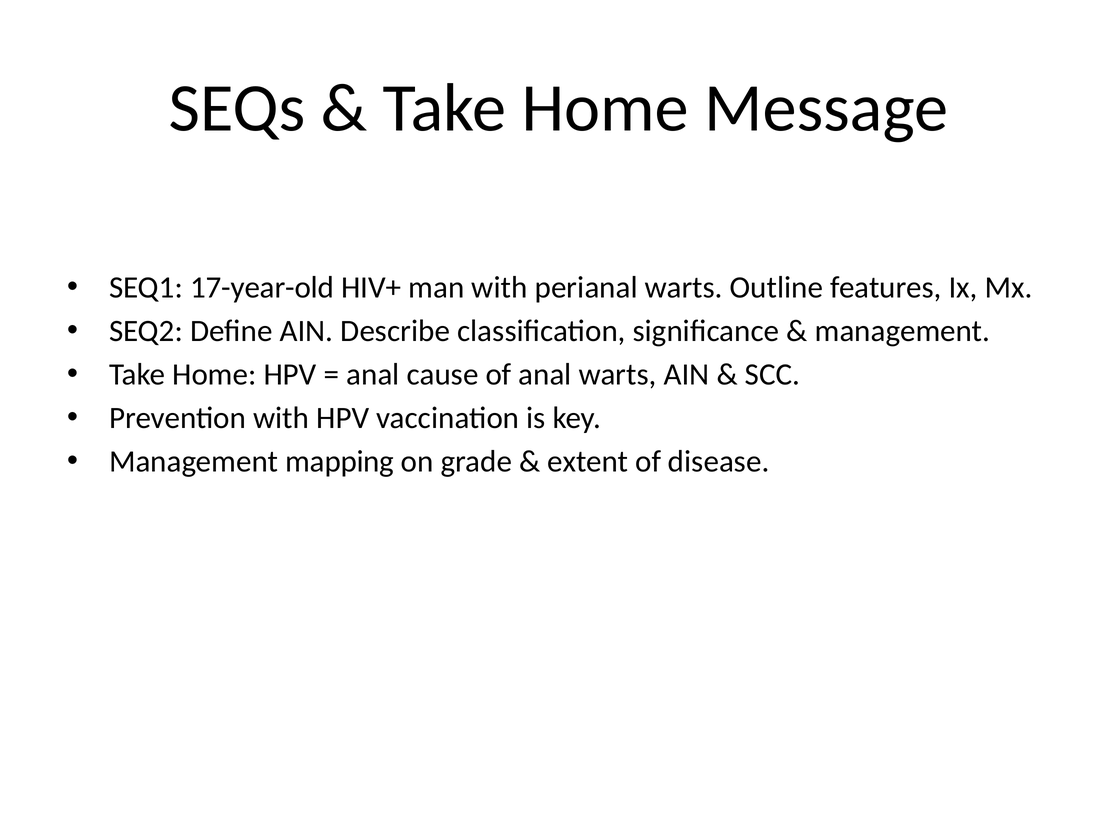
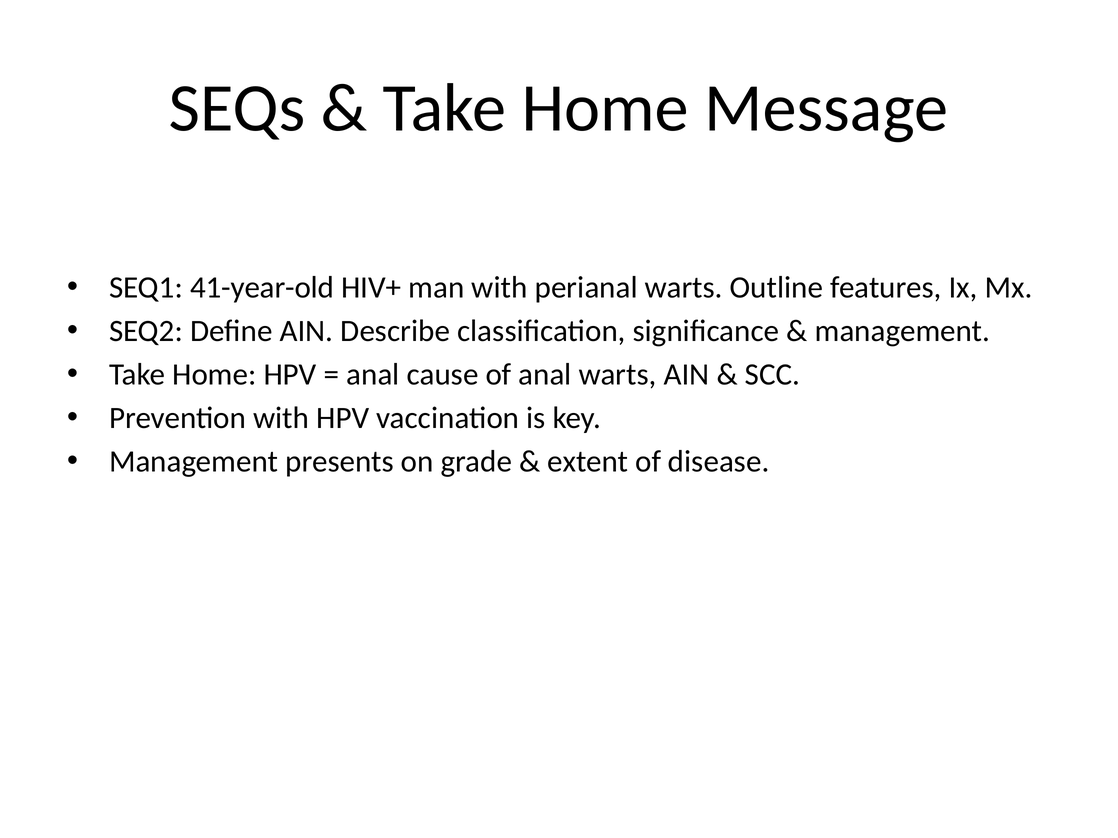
17-year-old: 17-year-old -> 41-year-old
mapping: mapping -> presents
